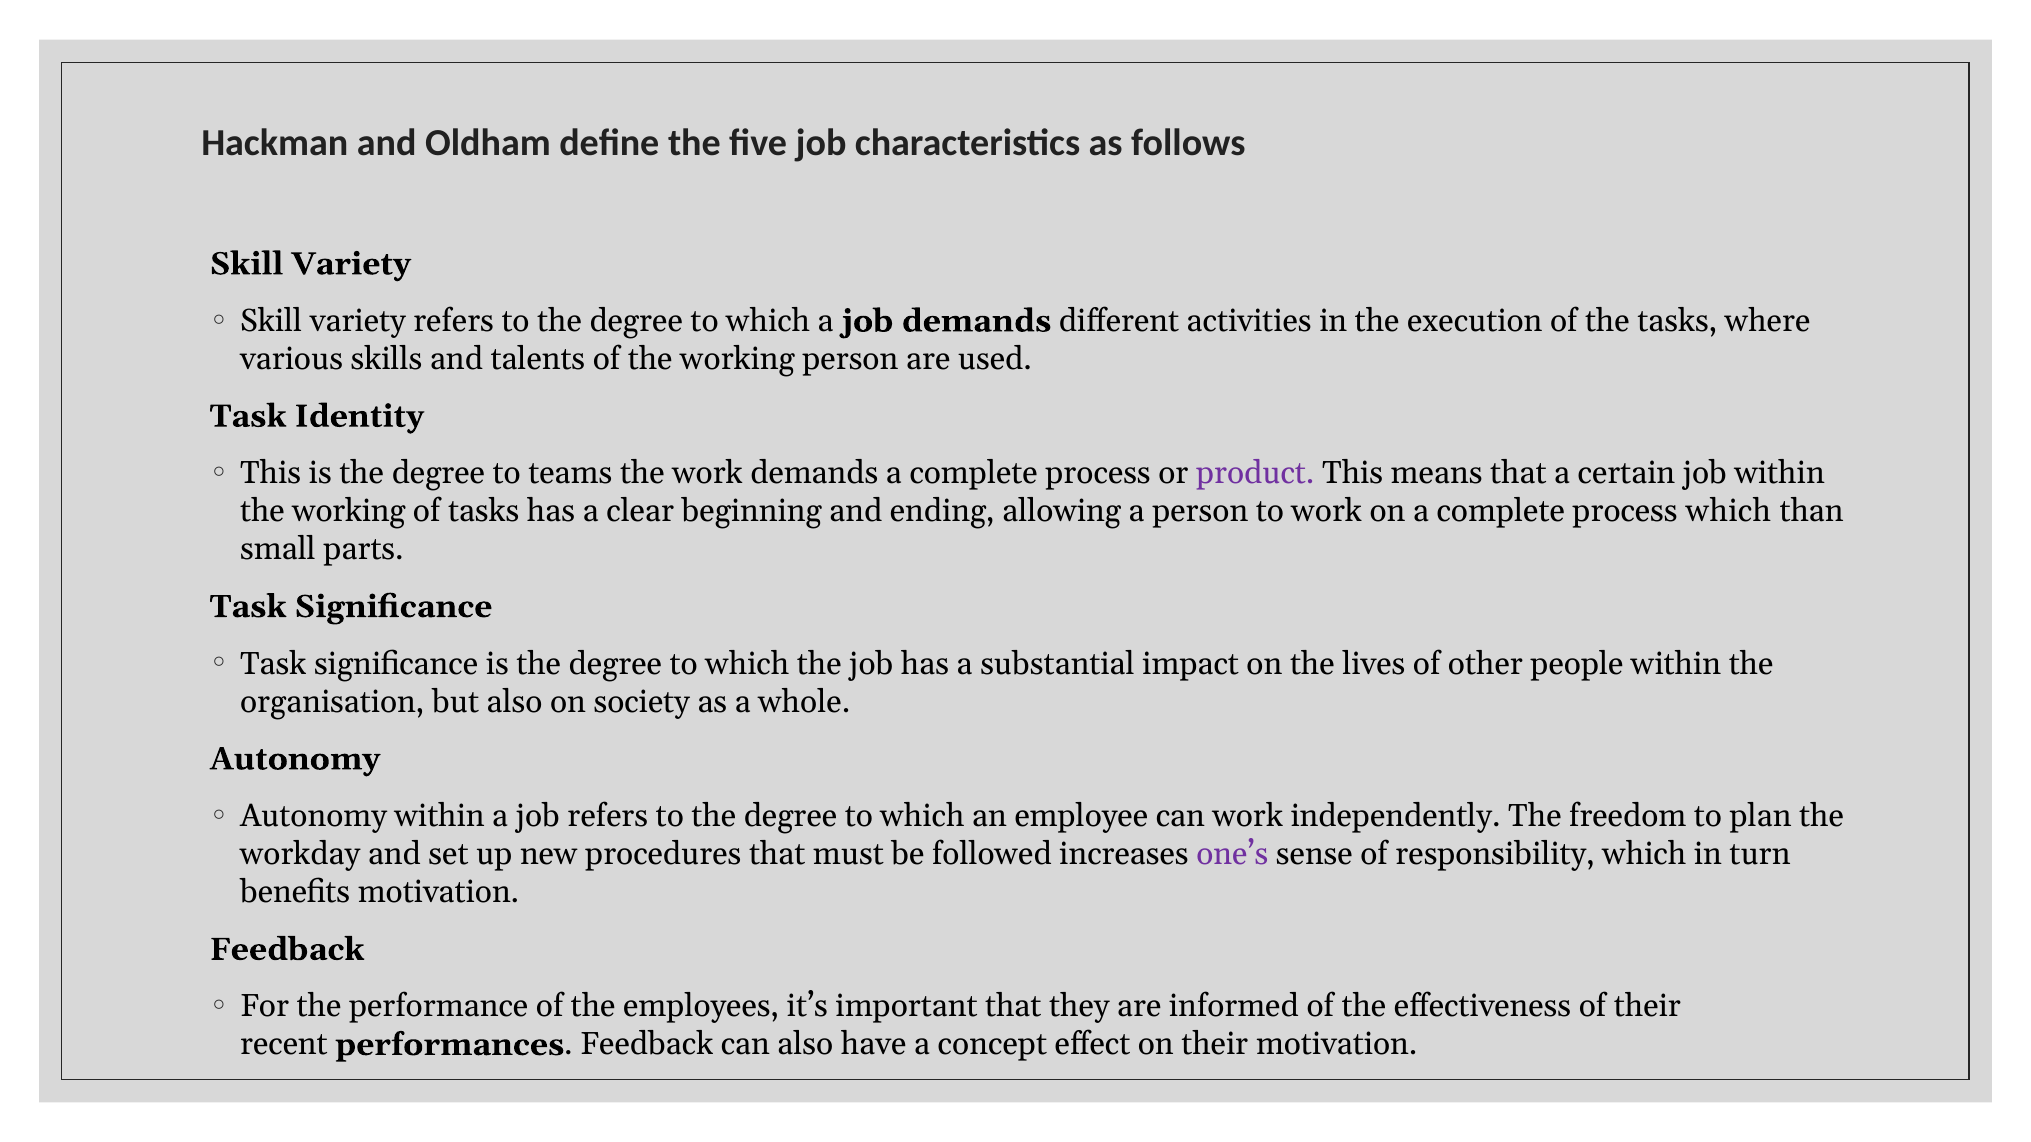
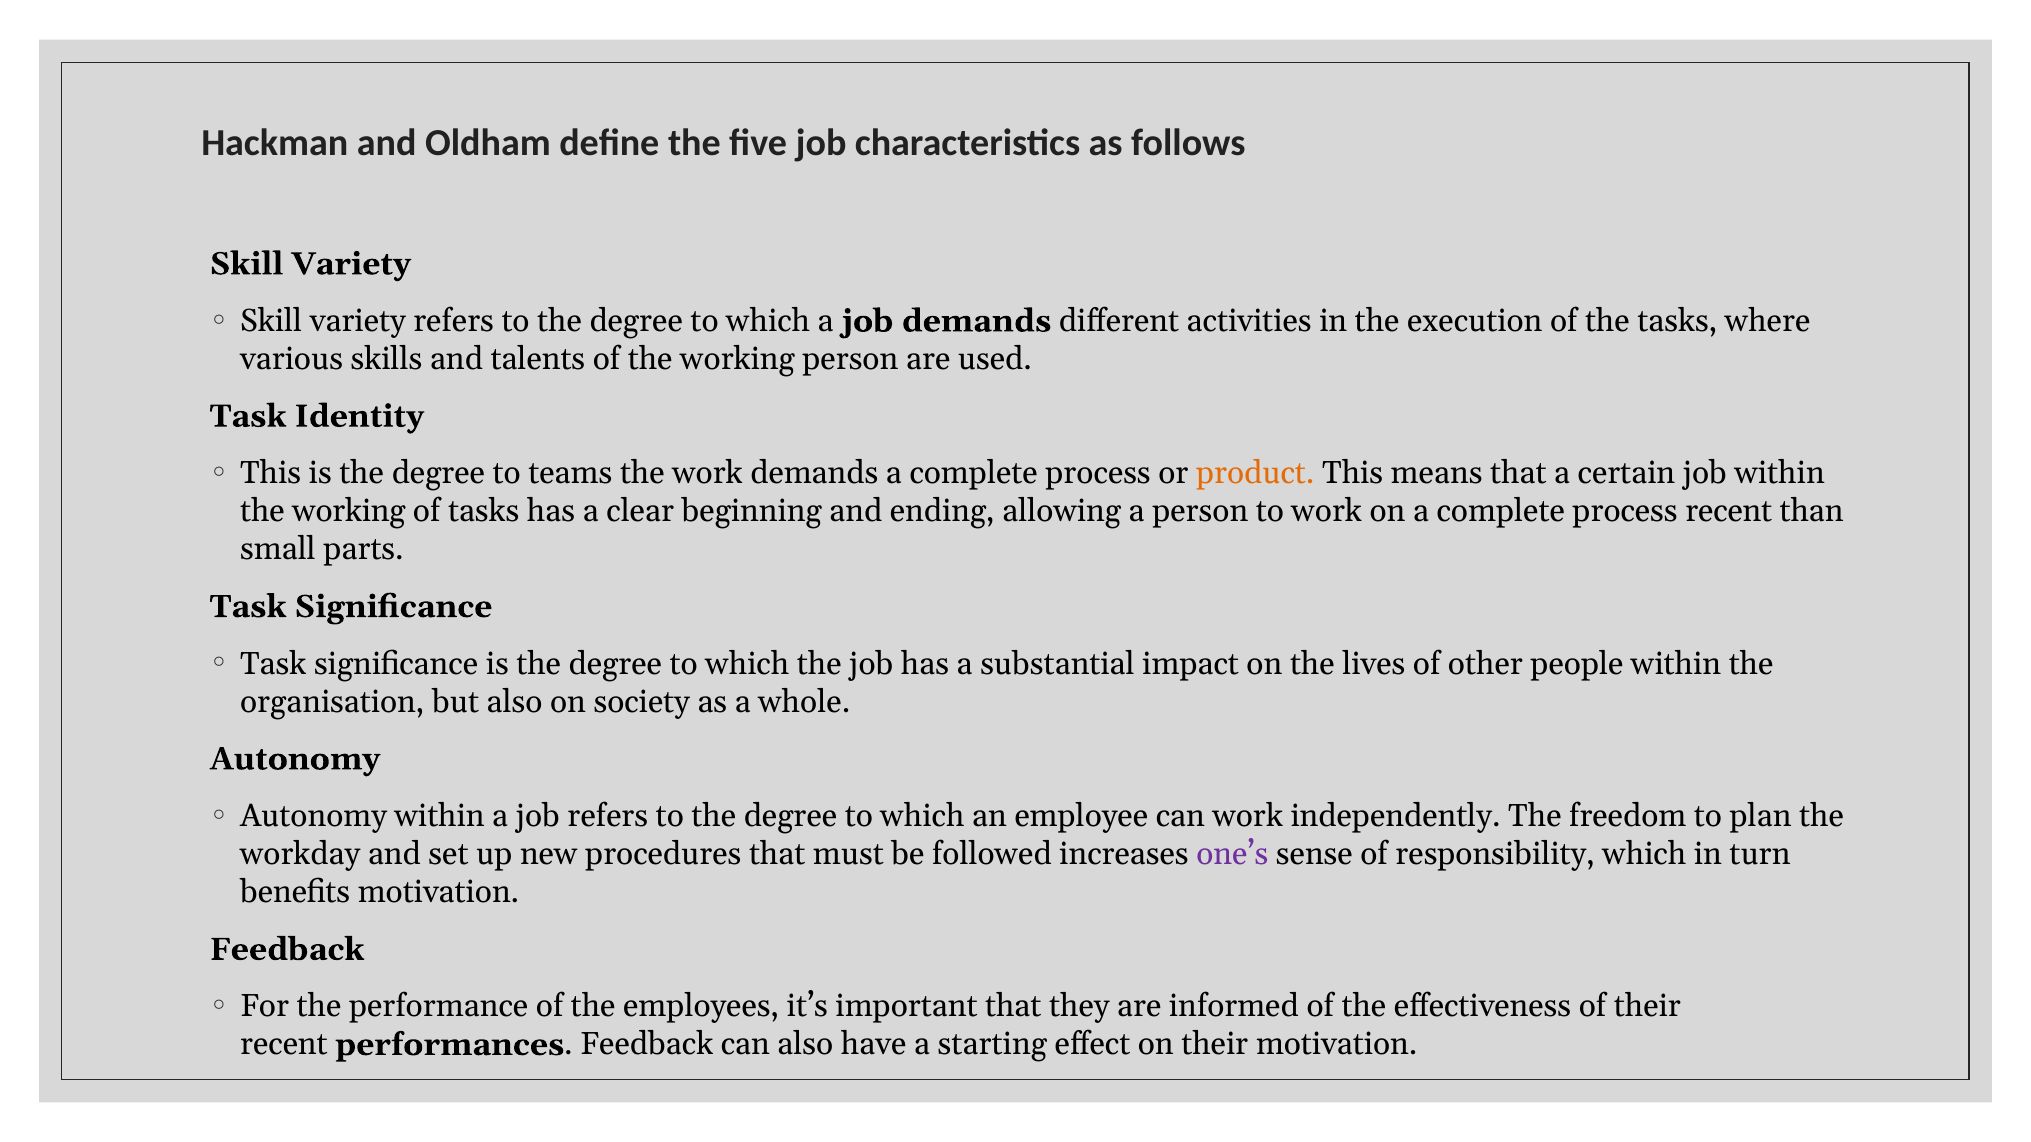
product colour: purple -> orange
process which: which -> recent
concept: concept -> starting
